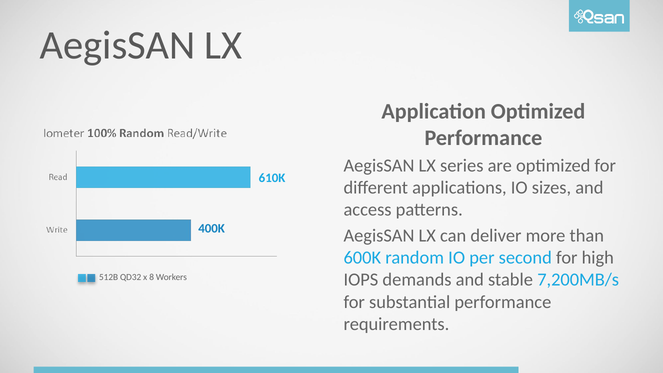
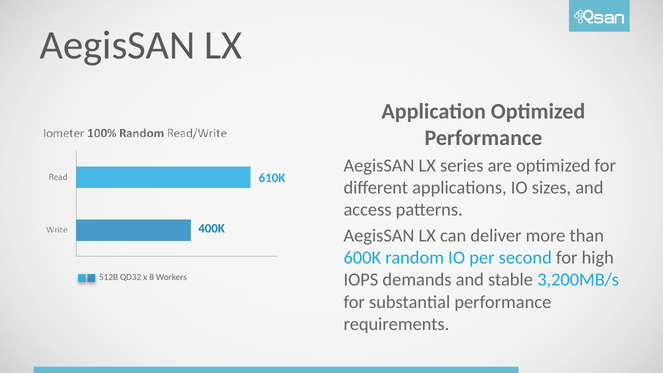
7,200MB/s: 7,200MB/s -> 3,200MB/s
